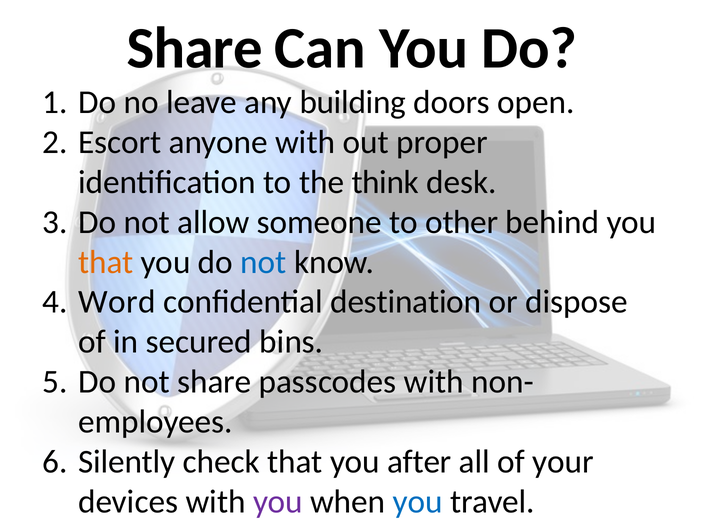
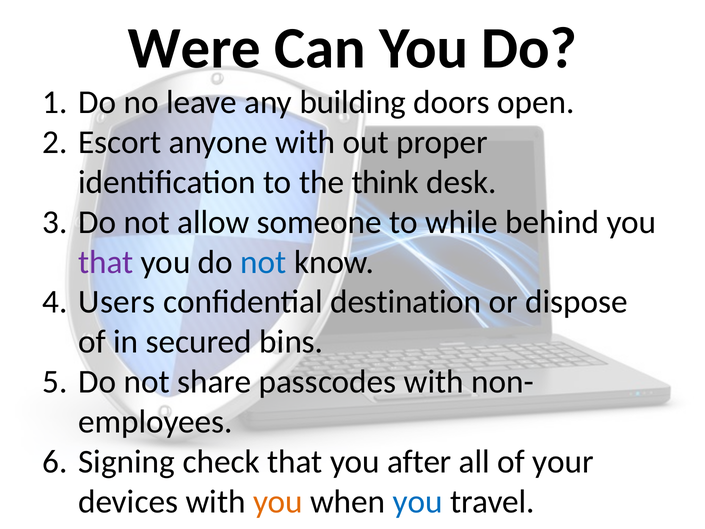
Share at (195, 48): Share -> Were
other: other -> while
that at (106, 262) colour: orange -> purple
Word: Word -> Users
Silently: Silently -> Signing
you at (278, 502) colour: purple -> orange
